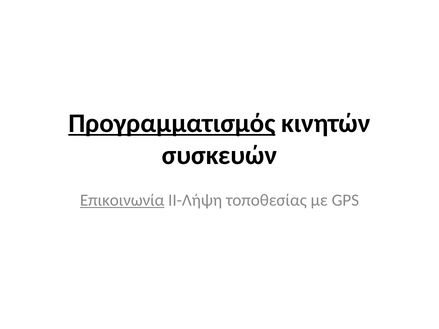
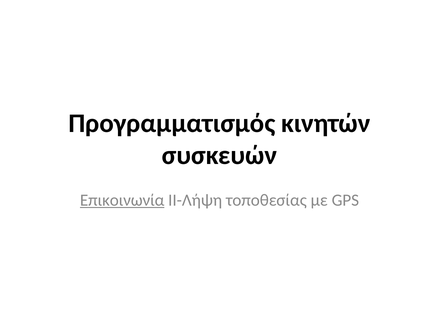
Προγραμματισμός underline: present -> none
